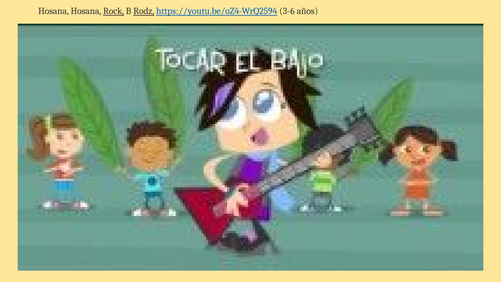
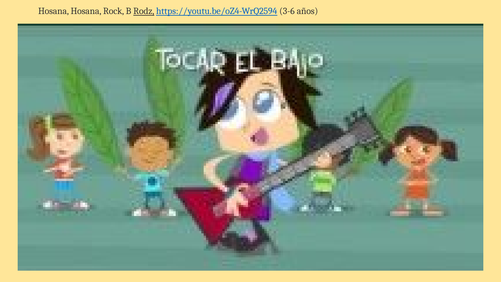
Rock underline: present -> none
